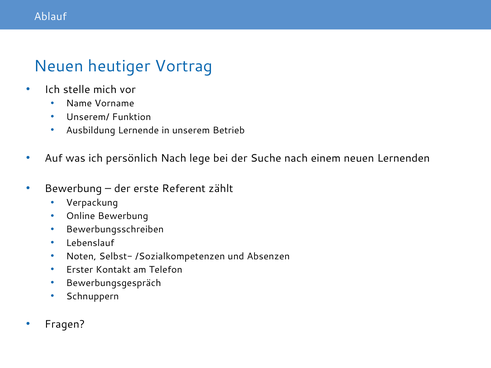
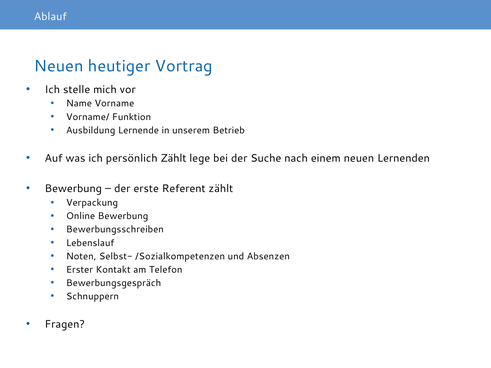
Unserem/: Unserem/ -> Vorname/
persönlich Nach: Nach -> Zählt
